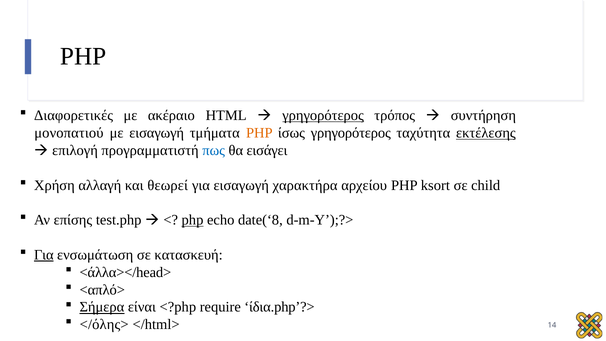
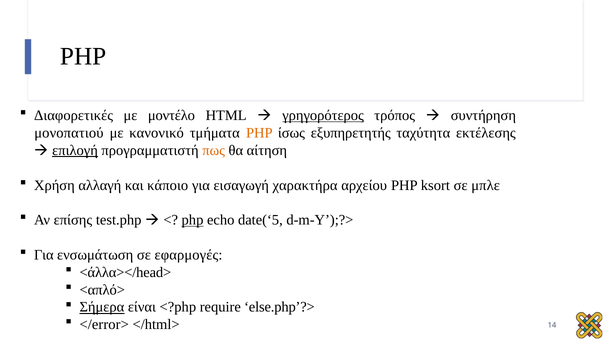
ακέραιο: ακέραιο -> μοντέλο
με εισαγωγή: εισαγωγή -> κανονικό
ίσως γρηγορότερος: γρηγορότερος -> εξυπηρετητής
εκτέλεσης underline: present -> none
επιλογή underline: none -> present
πως colour: blue -> orange
εισάγει: εισάγει -> αίτηση
θεωρεί: θεωρεί -> κάποιο
child: child -> μπλε
date(‘8: date(‘8 -> date(‘5
Για at (44, 255) underline: present -> none
κατασκευή: κατασκευή -> εφαρμογές
ίδια.php’?>: ίδια.php’?> -> else.php’?>
</όλης>: </όλης> -> </error>
